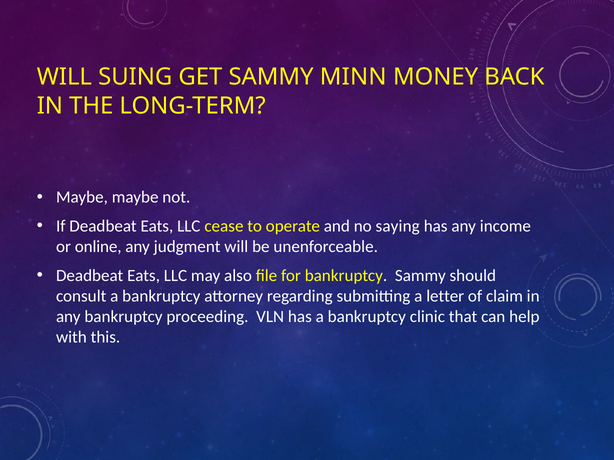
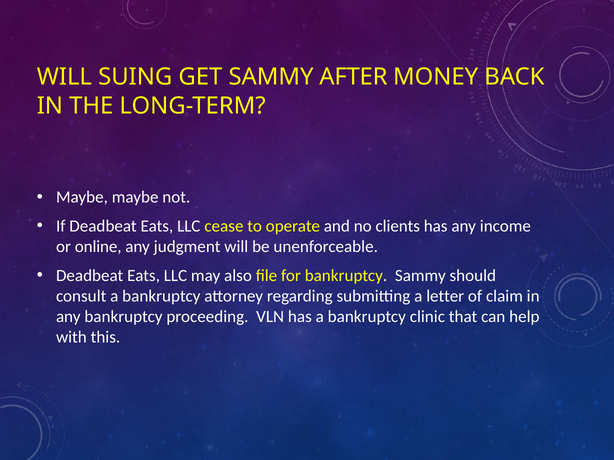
MINN: MINN -> AFTER
saying: saying -> clients
